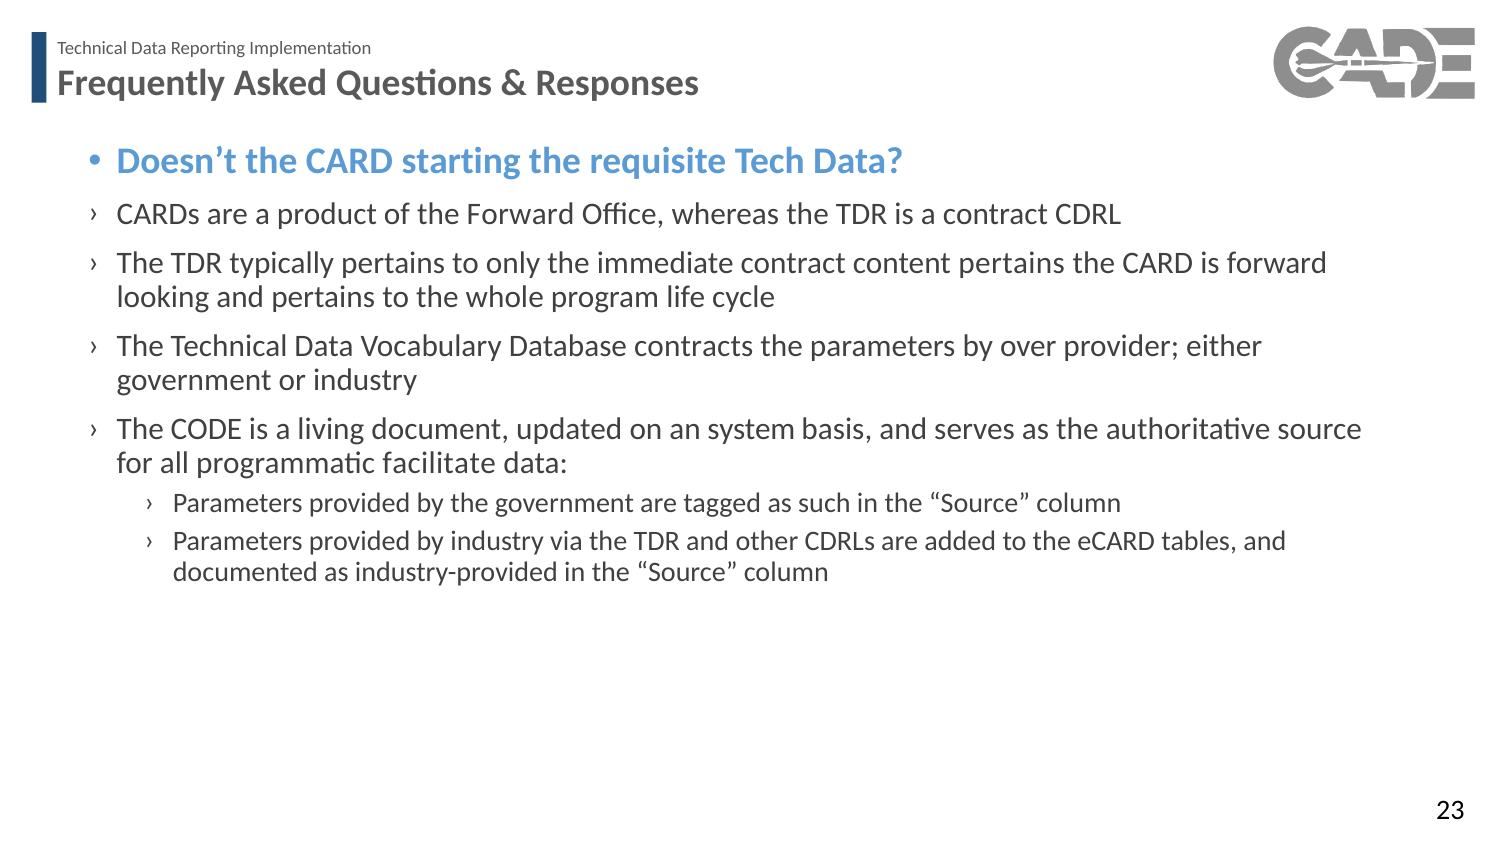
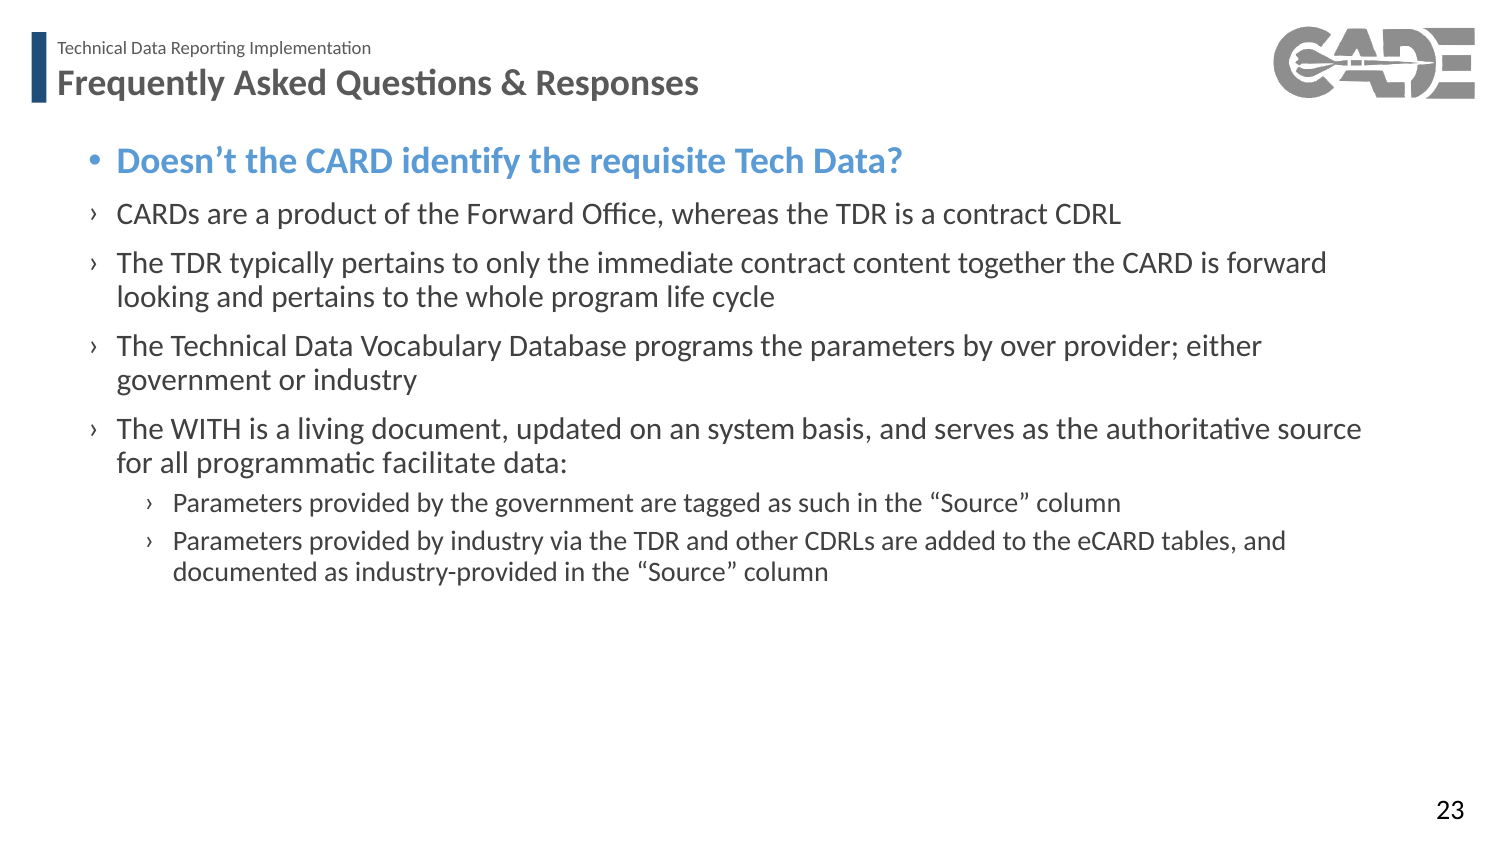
starting: starting -> identify
content pertains: pertains -> together
contracts: contracts -> programs
CODE: CODE -> WITH
